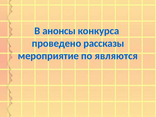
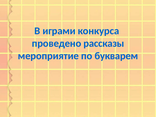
анонсы: анонсы -> играми
являются: являются -> букварем
